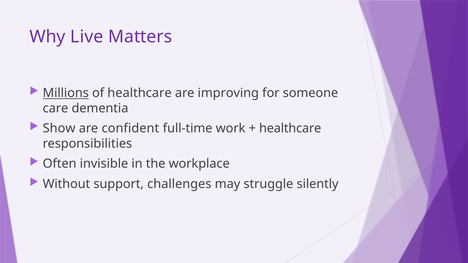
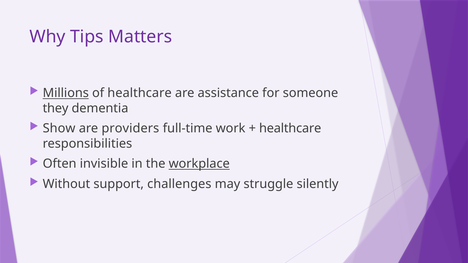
Live: Live -> Tips
improving: improving -> assistance
care: care -> they
confident: confident -> providers
workplace underline: none -> present
